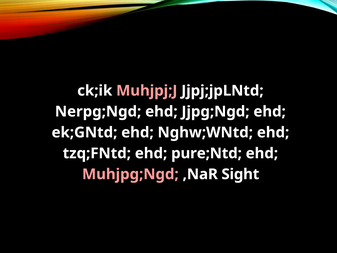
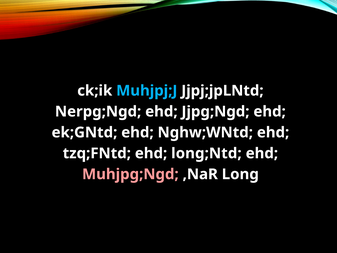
Muhjpj;J colour: pink -> light blue
pure;Ntd: pure;Ntd -> long;Ntd
Sight: Sight -> Long
